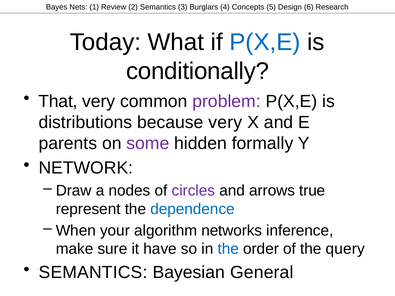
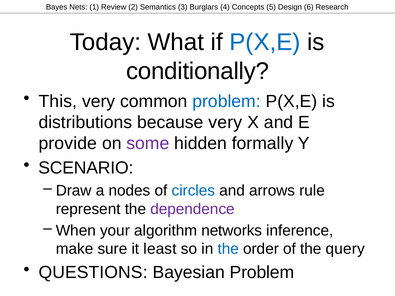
That: That -> This
problem at (227, 101) colour: purple -> blue
parents: parents -> provide
NETWORK: NETWORK -> SCENARIO
circles colour: purple -> blue
true: true -> rule
dependence colour: blue -> purple
have: have -> least
SEMANTICS at (93, 273): SEMANTICS -> QUESTIONS
Bayesian General: General -> Problem
